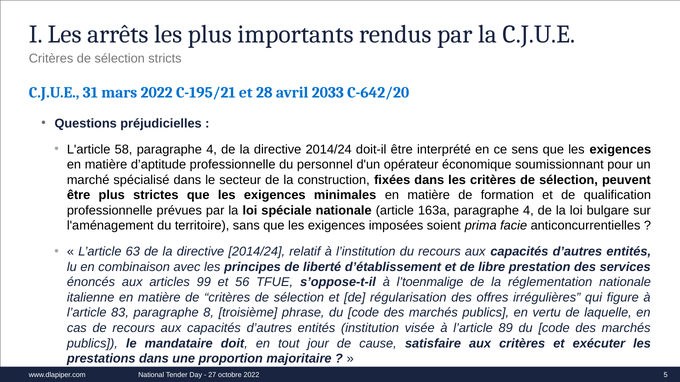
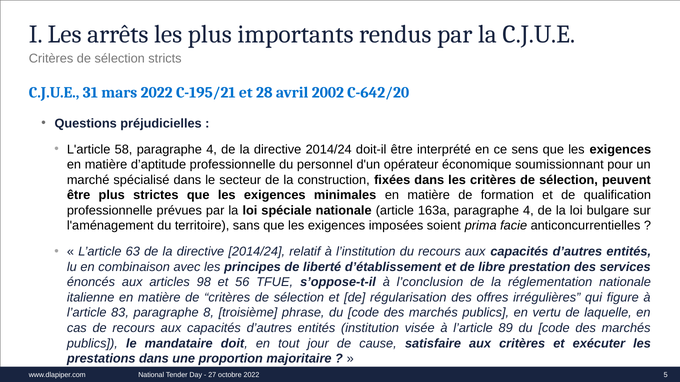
2033: 2033 -> 2002
99: 99 -> 98
l’toenmalige: l’toenmalige -> l’conclusion
